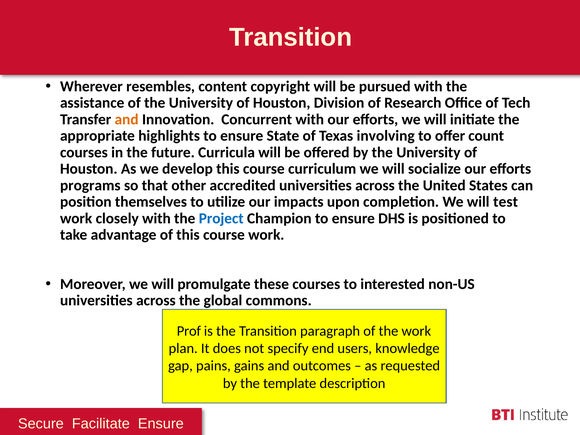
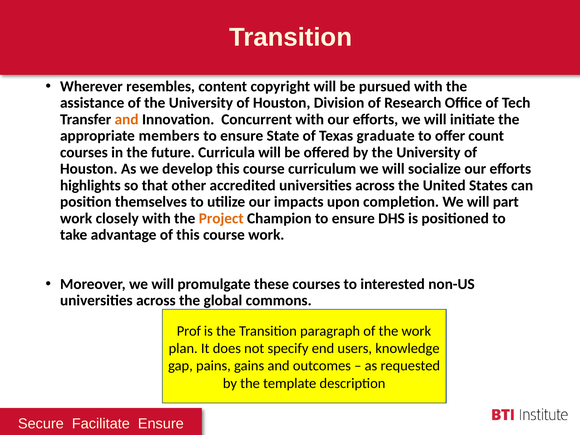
highlights: highlights -> members
involving: involving -> graduate
programs: programs -> highlights
test: test -> part
Project colour: blue -> orange
